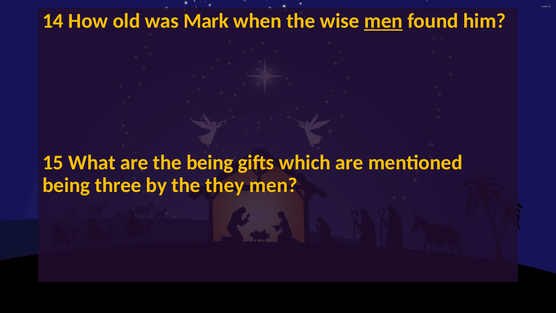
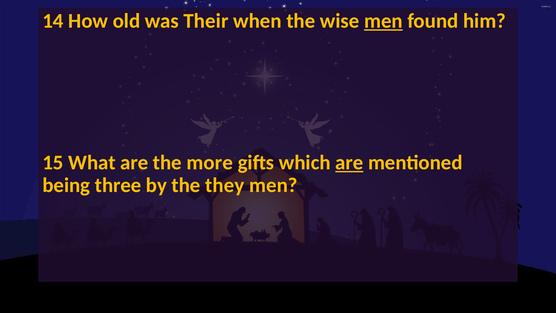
Mark: Mark -> Their
the being: being -> more
are at (349, 162) underline: none -> present
